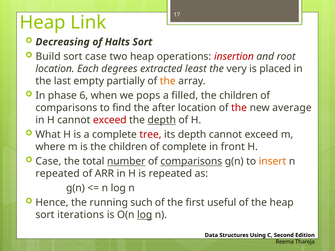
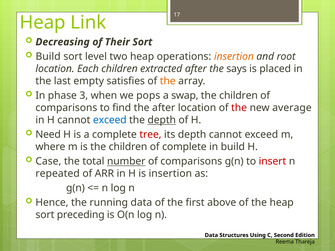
Halts: Halts -> Their
sort case: case -> level
insertion at (234, 57) colour: red -> orange
Each degrees: degrees -> children
extracted least: least -> after
very: very -> says
partially: partially -> satisfies
6: 6 -> 3
filled: filled -> swap
exceed at (110, 120) colour: red -> blue
What: What -> Need
in front: front -> build
comparisons at (191, 161) underline: present -> none
insert colour: orange -> red
is repeated: repeated -> insertion
running such: such -> data
useful: useful -> above
iterations: iterations -> preceding
log at (145, 215) underline: present -> none
